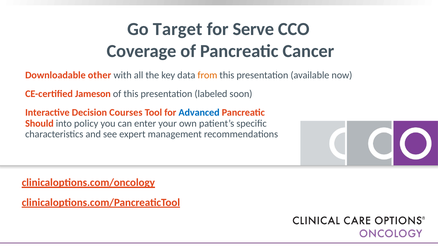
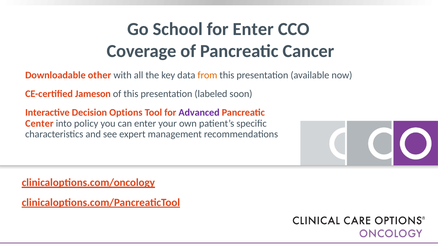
Target: Target -> School
for Serve: Serve -> Enter
Courses: Courses -> Options
Advanced colour: blue -> purple
Should: Should -> Center
